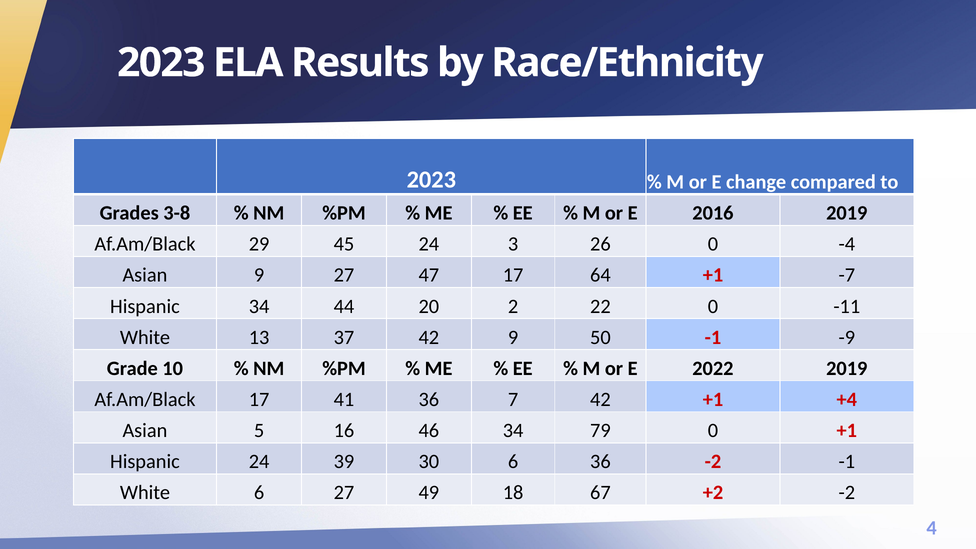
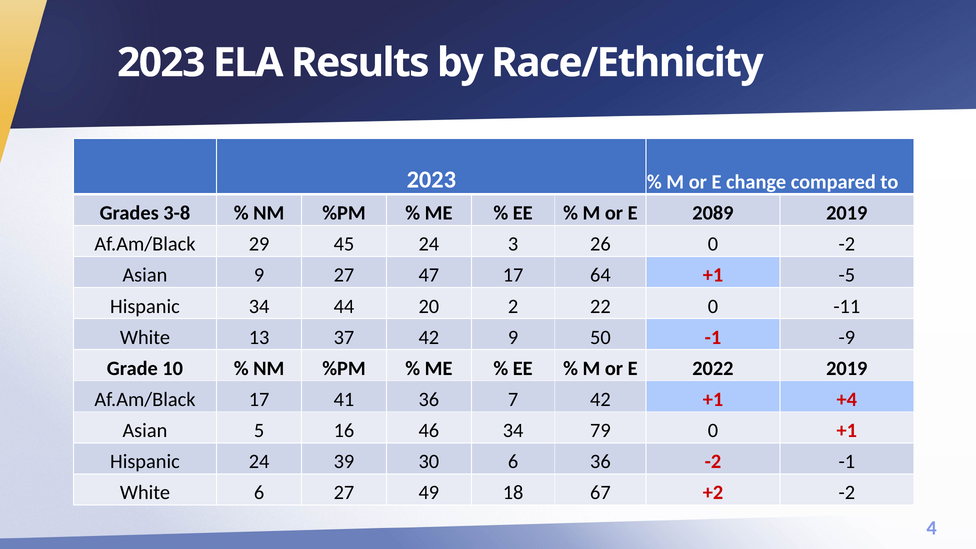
2016: 2016 -> 2089
0 -4: -4 -> -2
-7: -7 -> -5
